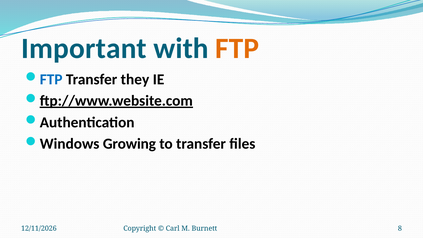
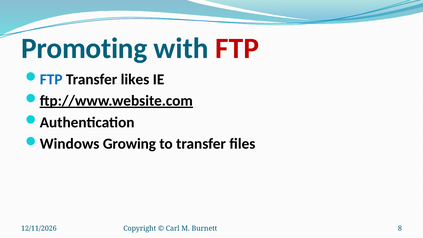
Important: Important -> Promoting
FTP at (237, 48) colour: orange -> red
they: they -> likes
